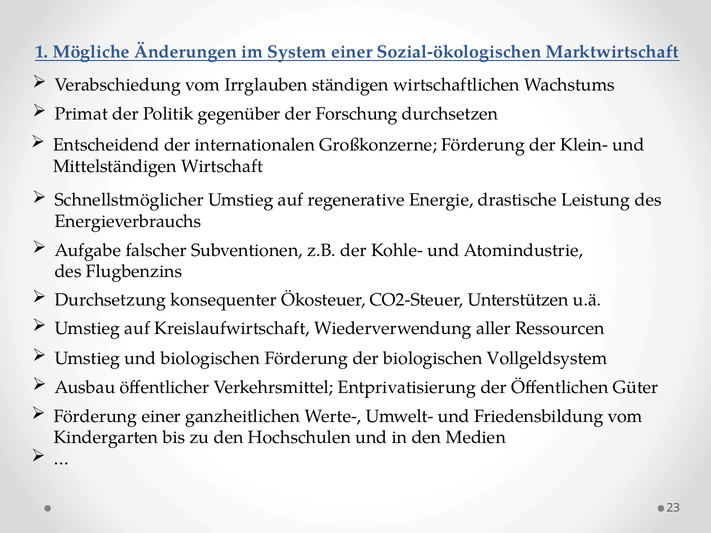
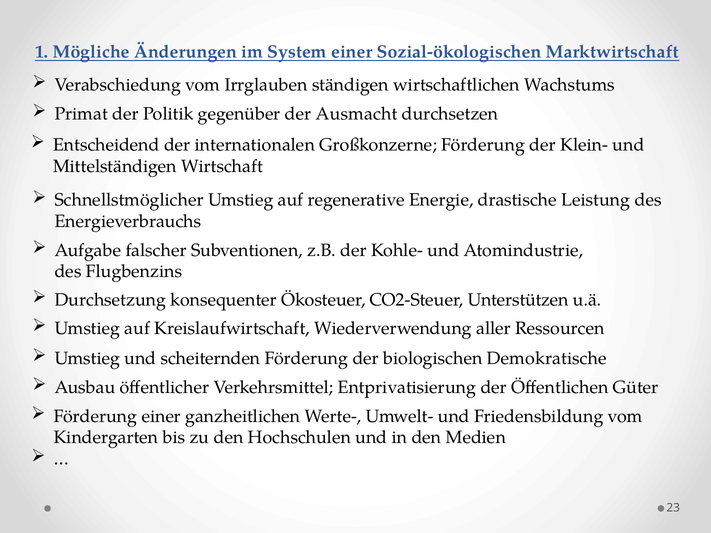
Forschung: Forschung -> Ausmacht
und biologischen: biologischen -> scheiternden
Vollgeldsystem: Vollgeldsystem -> Demokratische
